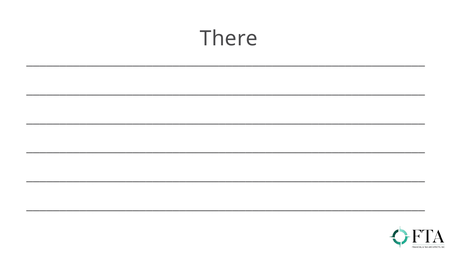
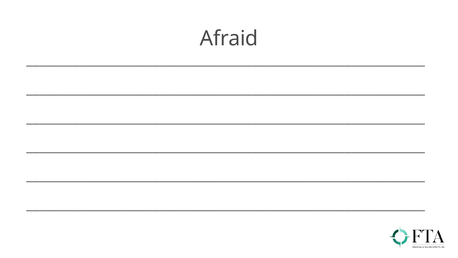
There: There -> Afraid
